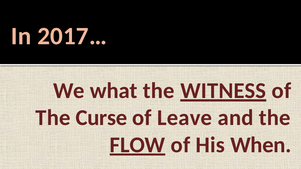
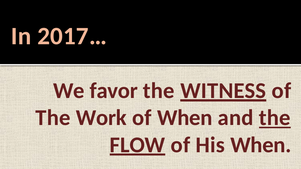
what: what -> favor
Curse: Curse -> Work
of Leave: Leave -> When
the at (275, 118) underline: none -> present
